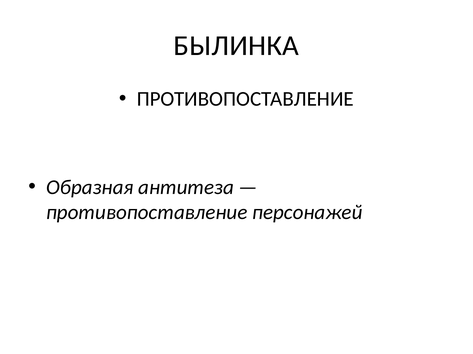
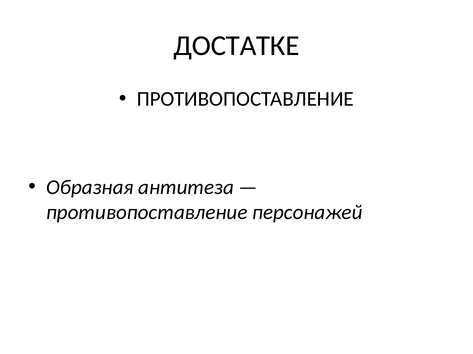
БЫЛИНКА: БЫЛИНКА -> ДОСТАТКЕ
